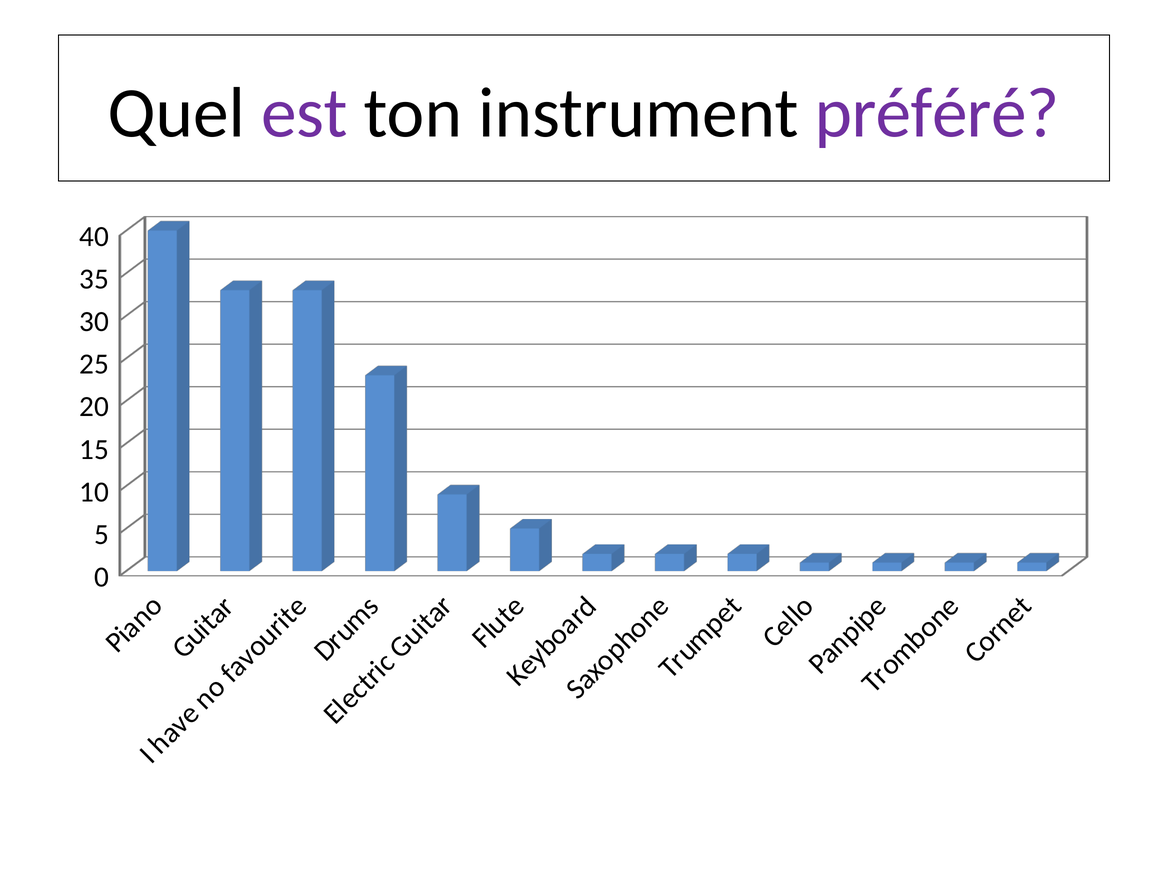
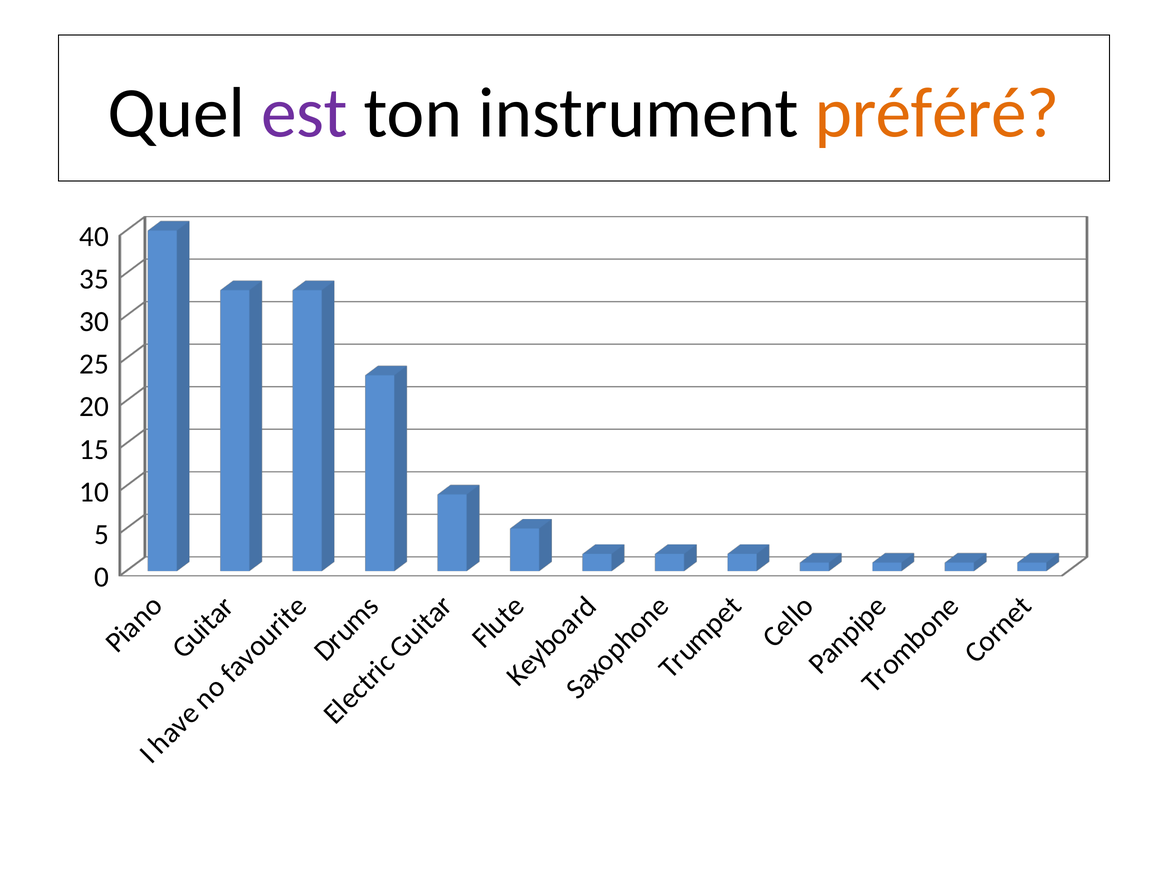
préféré colour: purple -> orange
